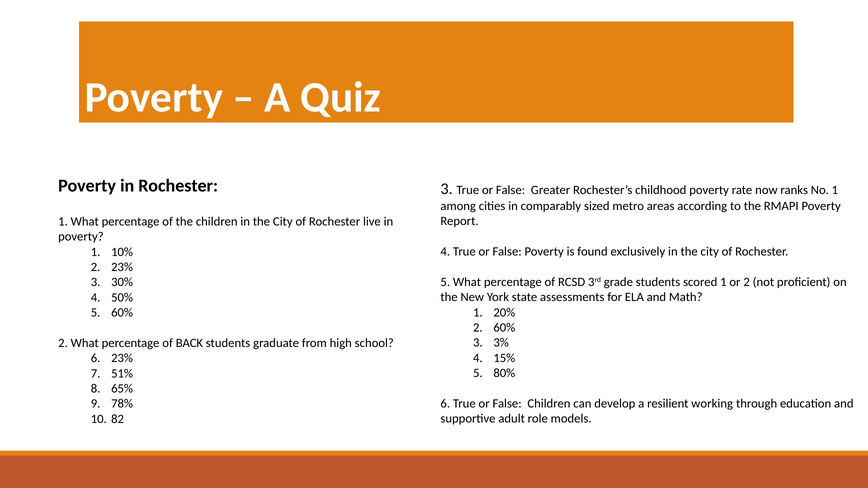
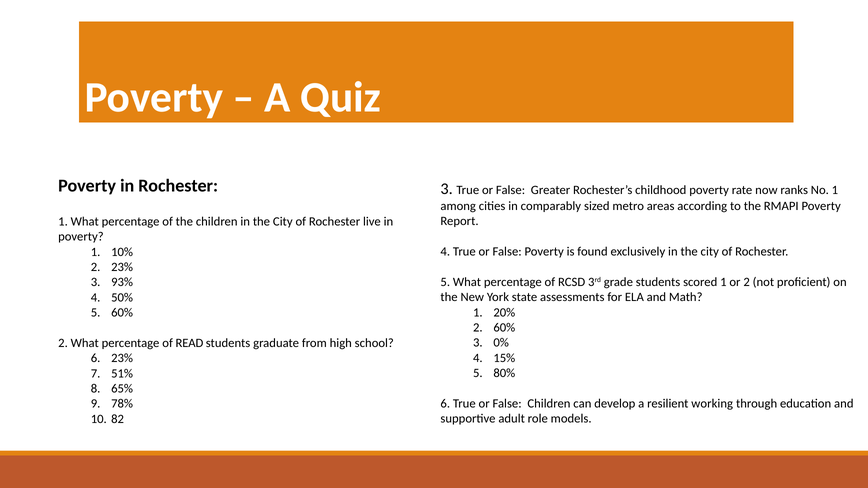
30%: 30% -> 93%
3%: 3% -> 0%
BACK: BACK -> READ
